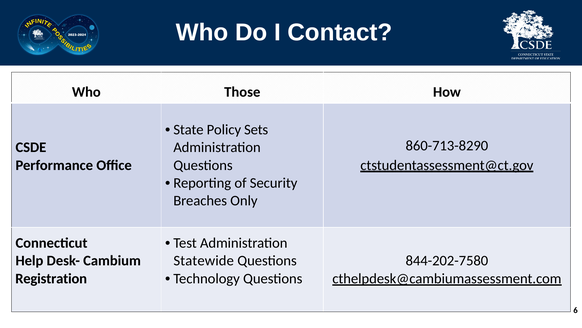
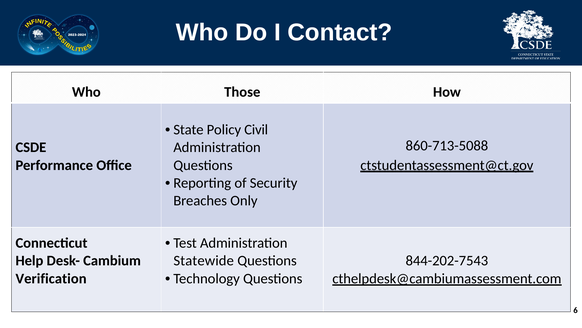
Sets: Sets -> Civil
860-713-8290: 860-713-8290 -> 860-713-5088
844-202-7580: 844-202-7580 -> 844-202-7543
Registration: Registration -> Verification
